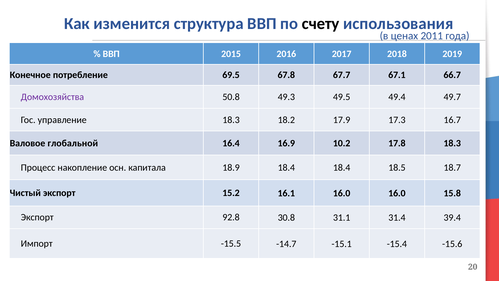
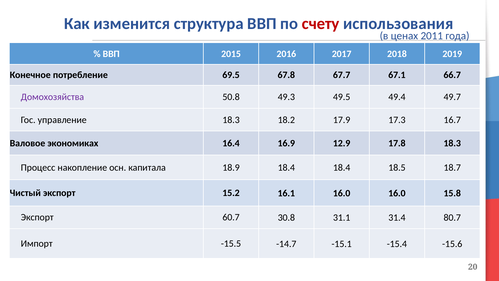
счету colour: black -> red
глобальной: глобальной -> экономиках
10.2: 10.2 -> 12.9
92.8: 92.8 -> 60.7
39.4: 39.4 -> 80.7
